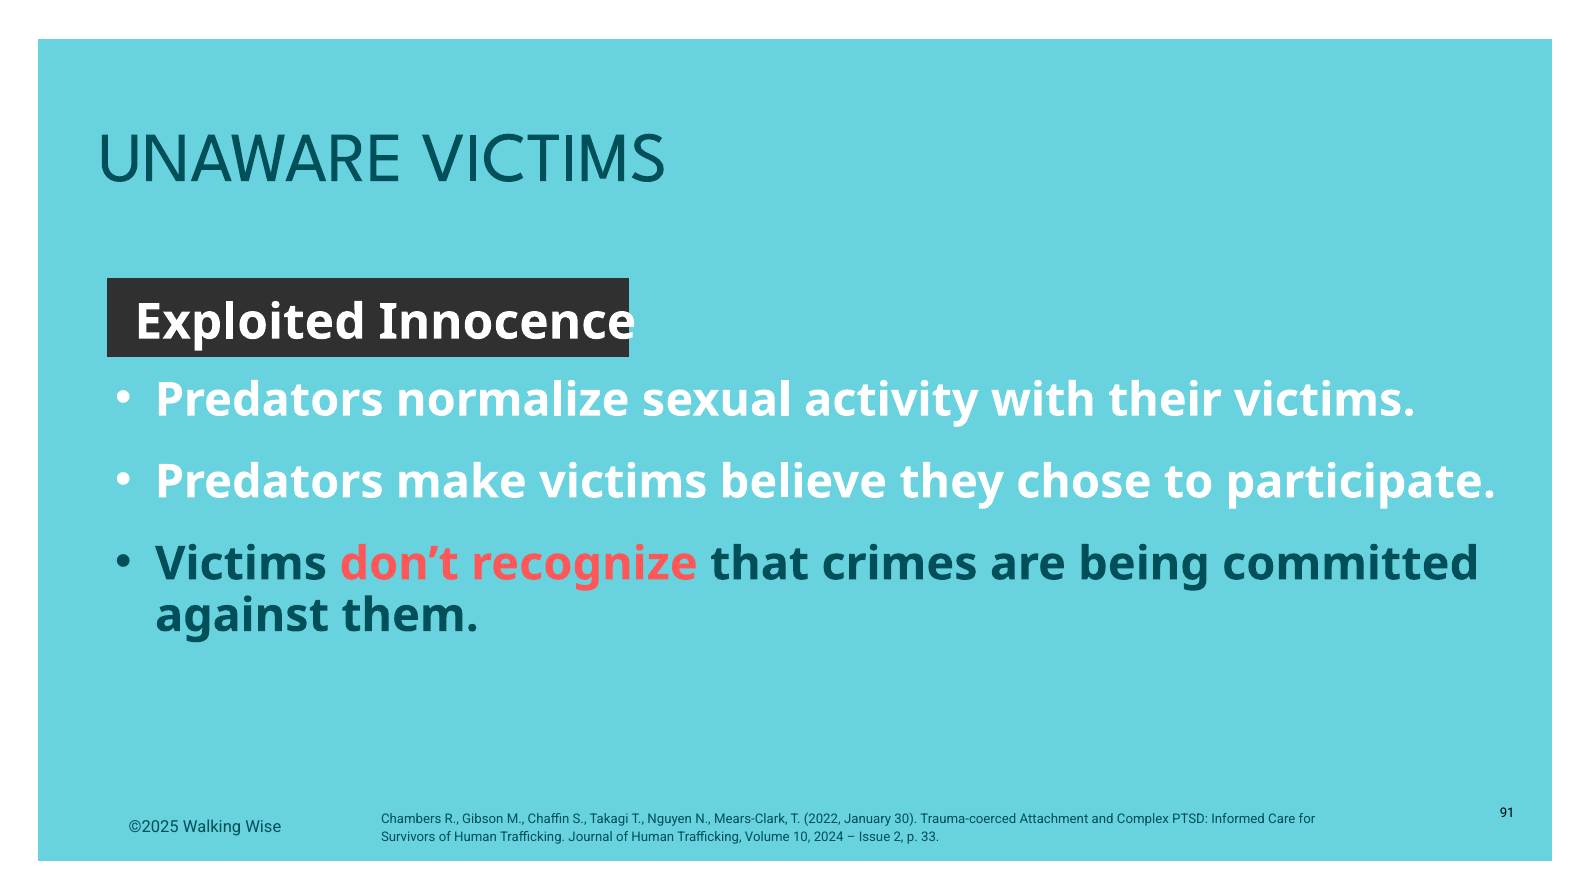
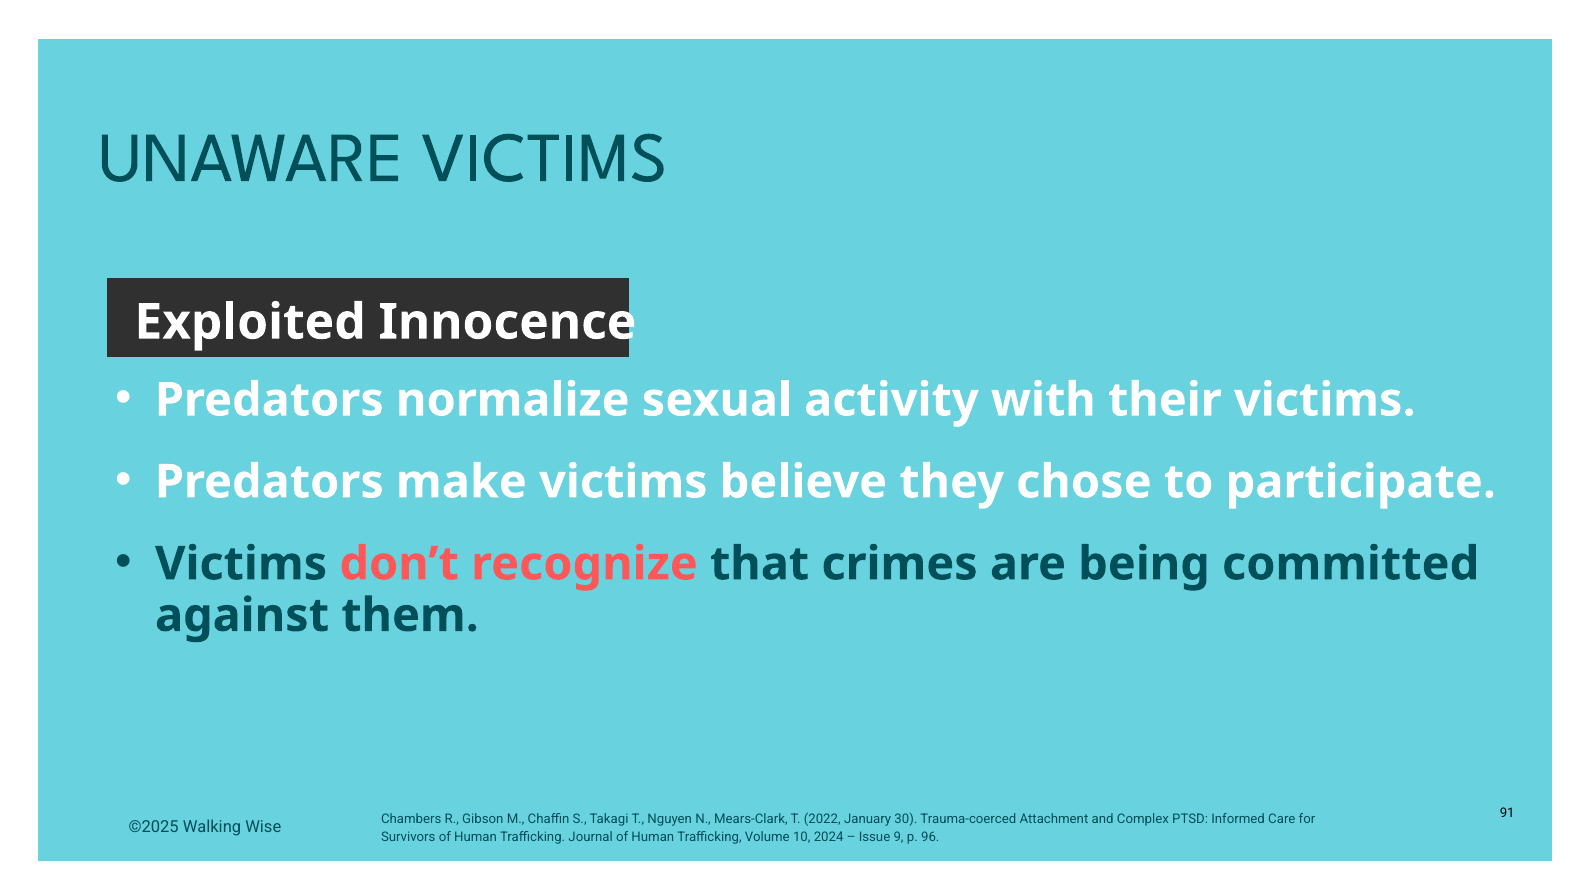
2: 2 -> 9
33: 33 -> 96
